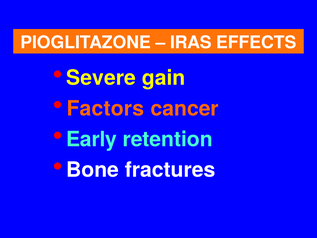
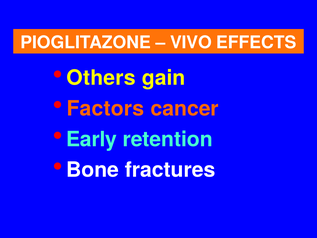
IRAS: IRAS -> VIVO
Severe: Severe -> Others
